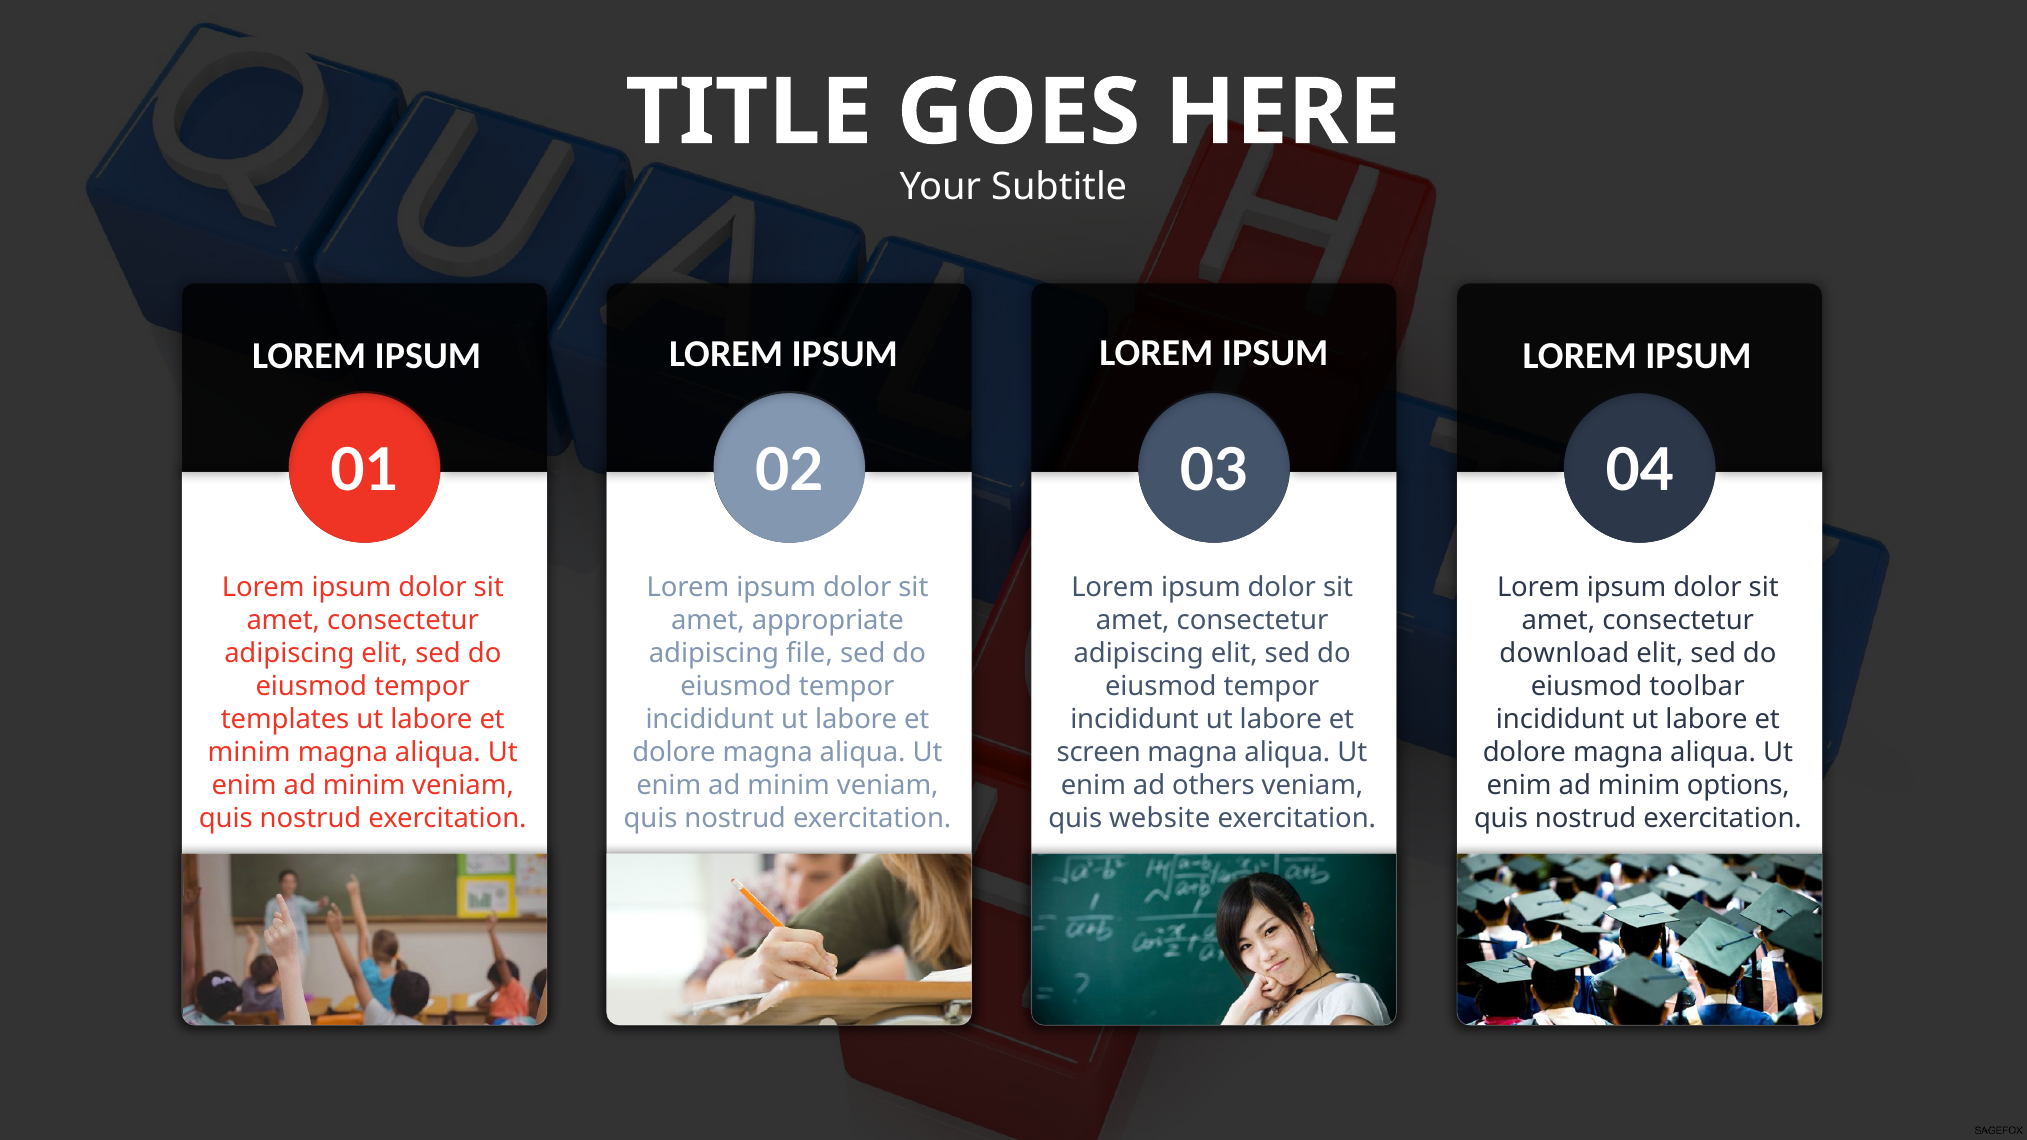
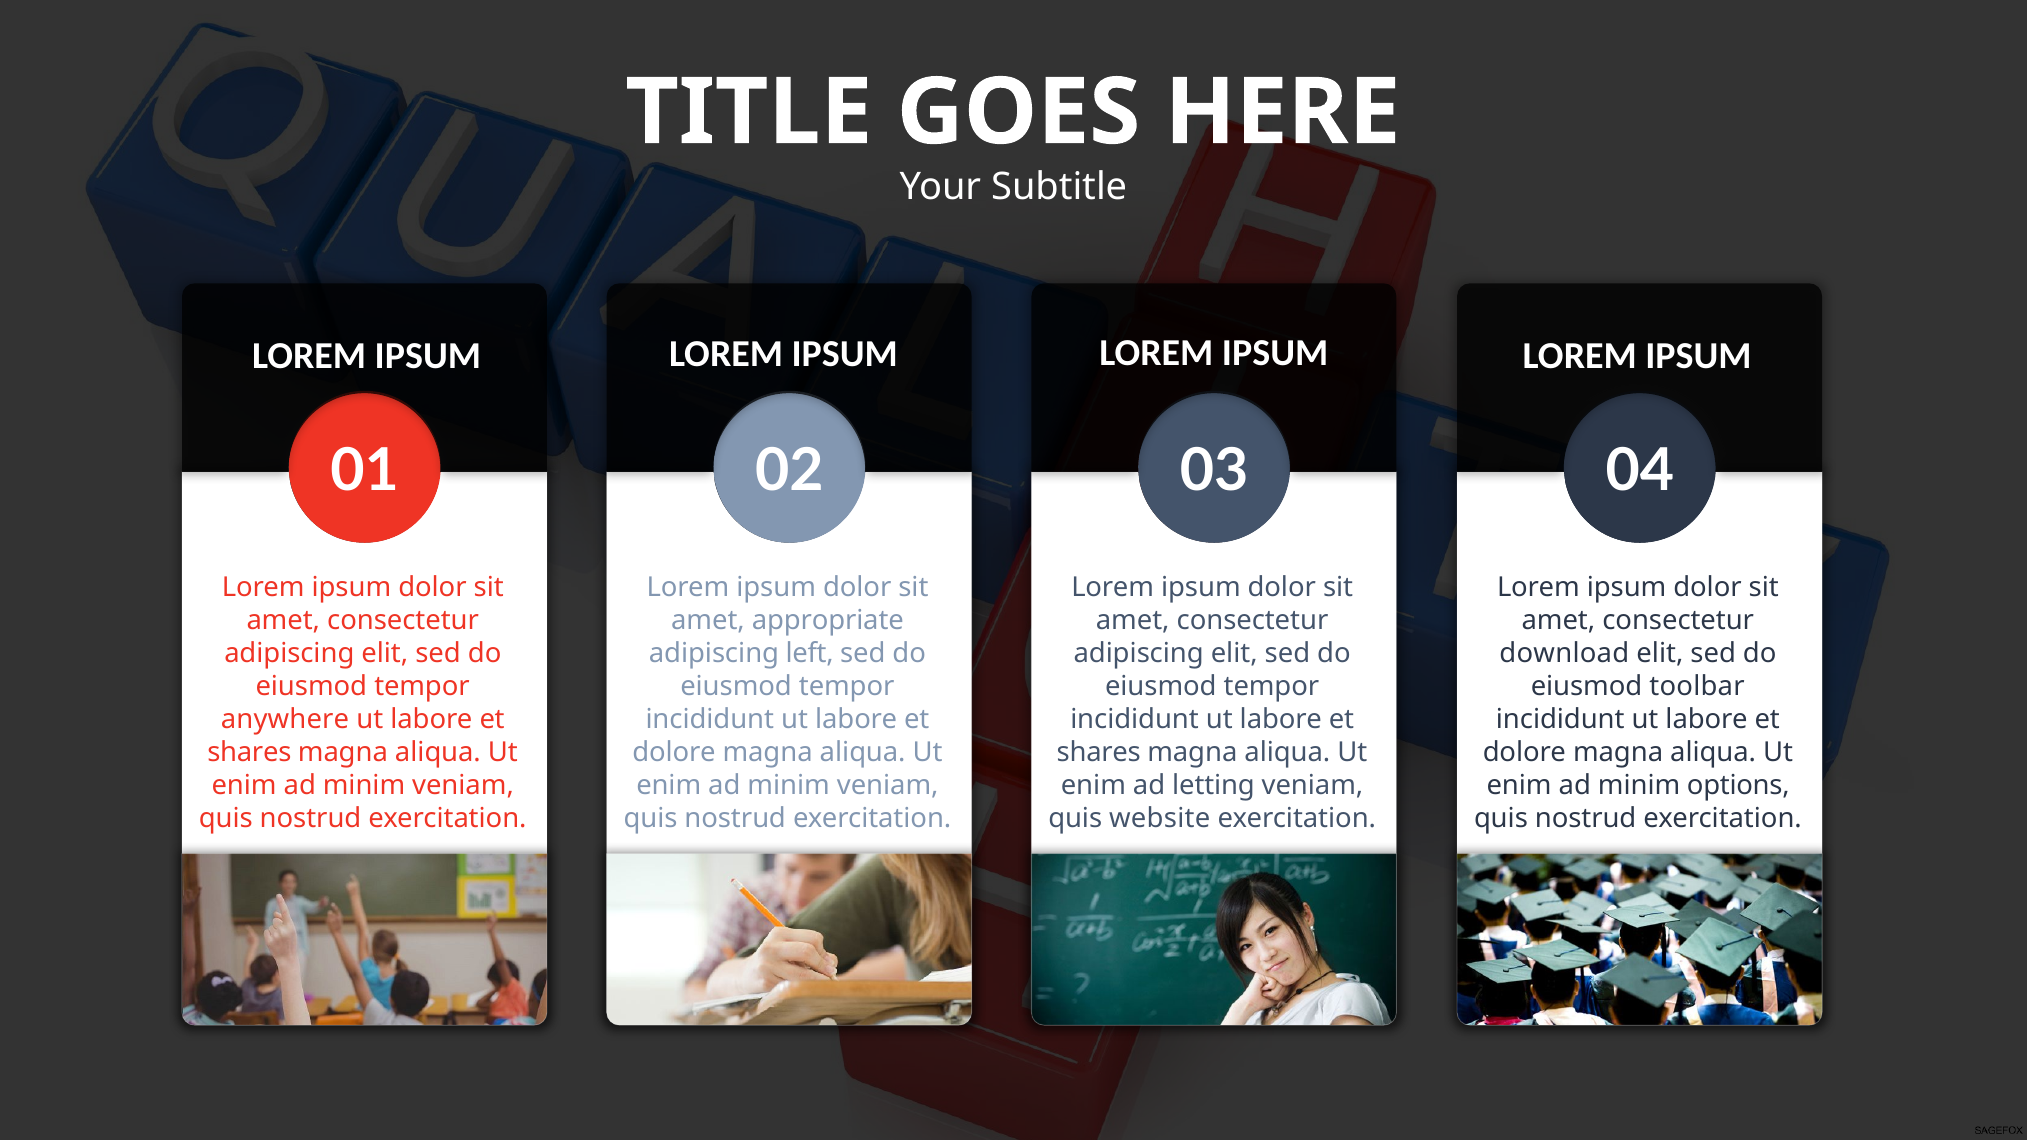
file: file -> left
templates: templates -> anywhere
minim at (249, 753): minim -> shares
screen at (1099, 753): screen -> shares
others: others -> letting
